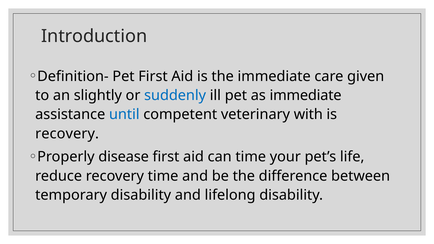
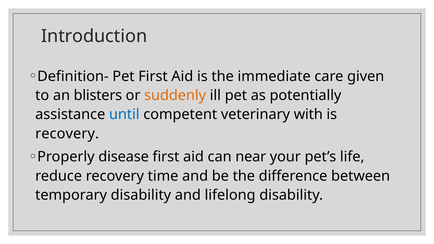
slightly: slightly -> blisters
suddenly colour: blue -> orange
as immediate: immediate -> potentially
can time: time -> near
